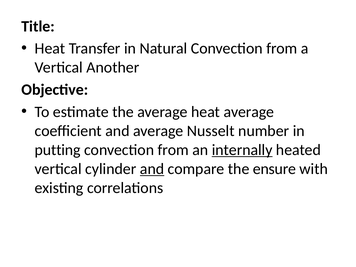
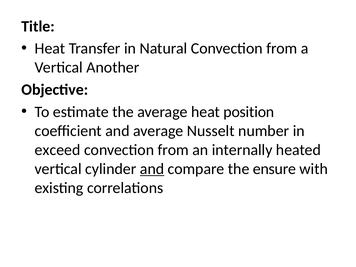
heat average: average -> position
putting: putting -> exceed
internally underline: present -> none
